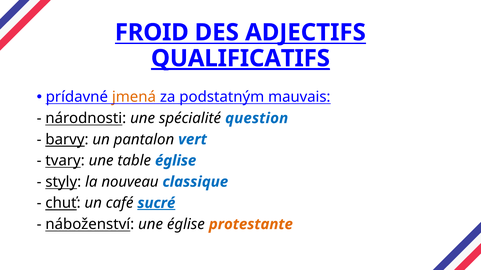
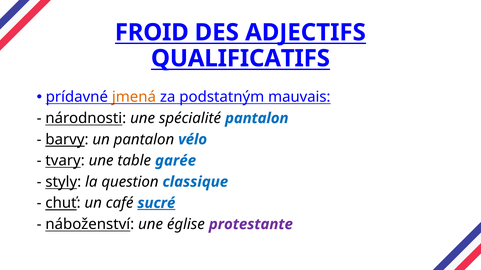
QUALIFICATIFS underline: present -> none
spécialité question: question -> pantalon
vert: vert -> vélo
table église: église -> garée
nouveau: nouveau -> question
protestante colour: orange -> purple
